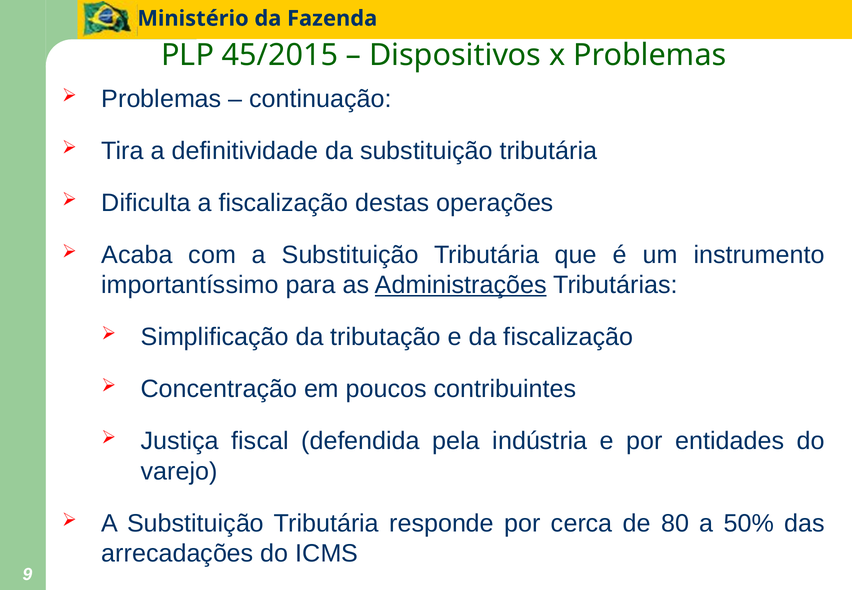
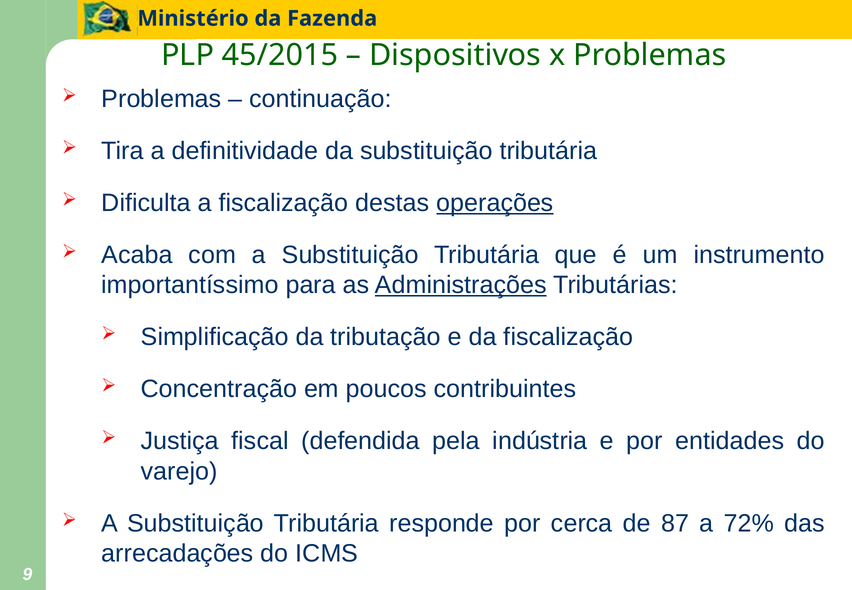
operações underline: none -> present
80: 80 -> 87
50%: 50% -> 72%
